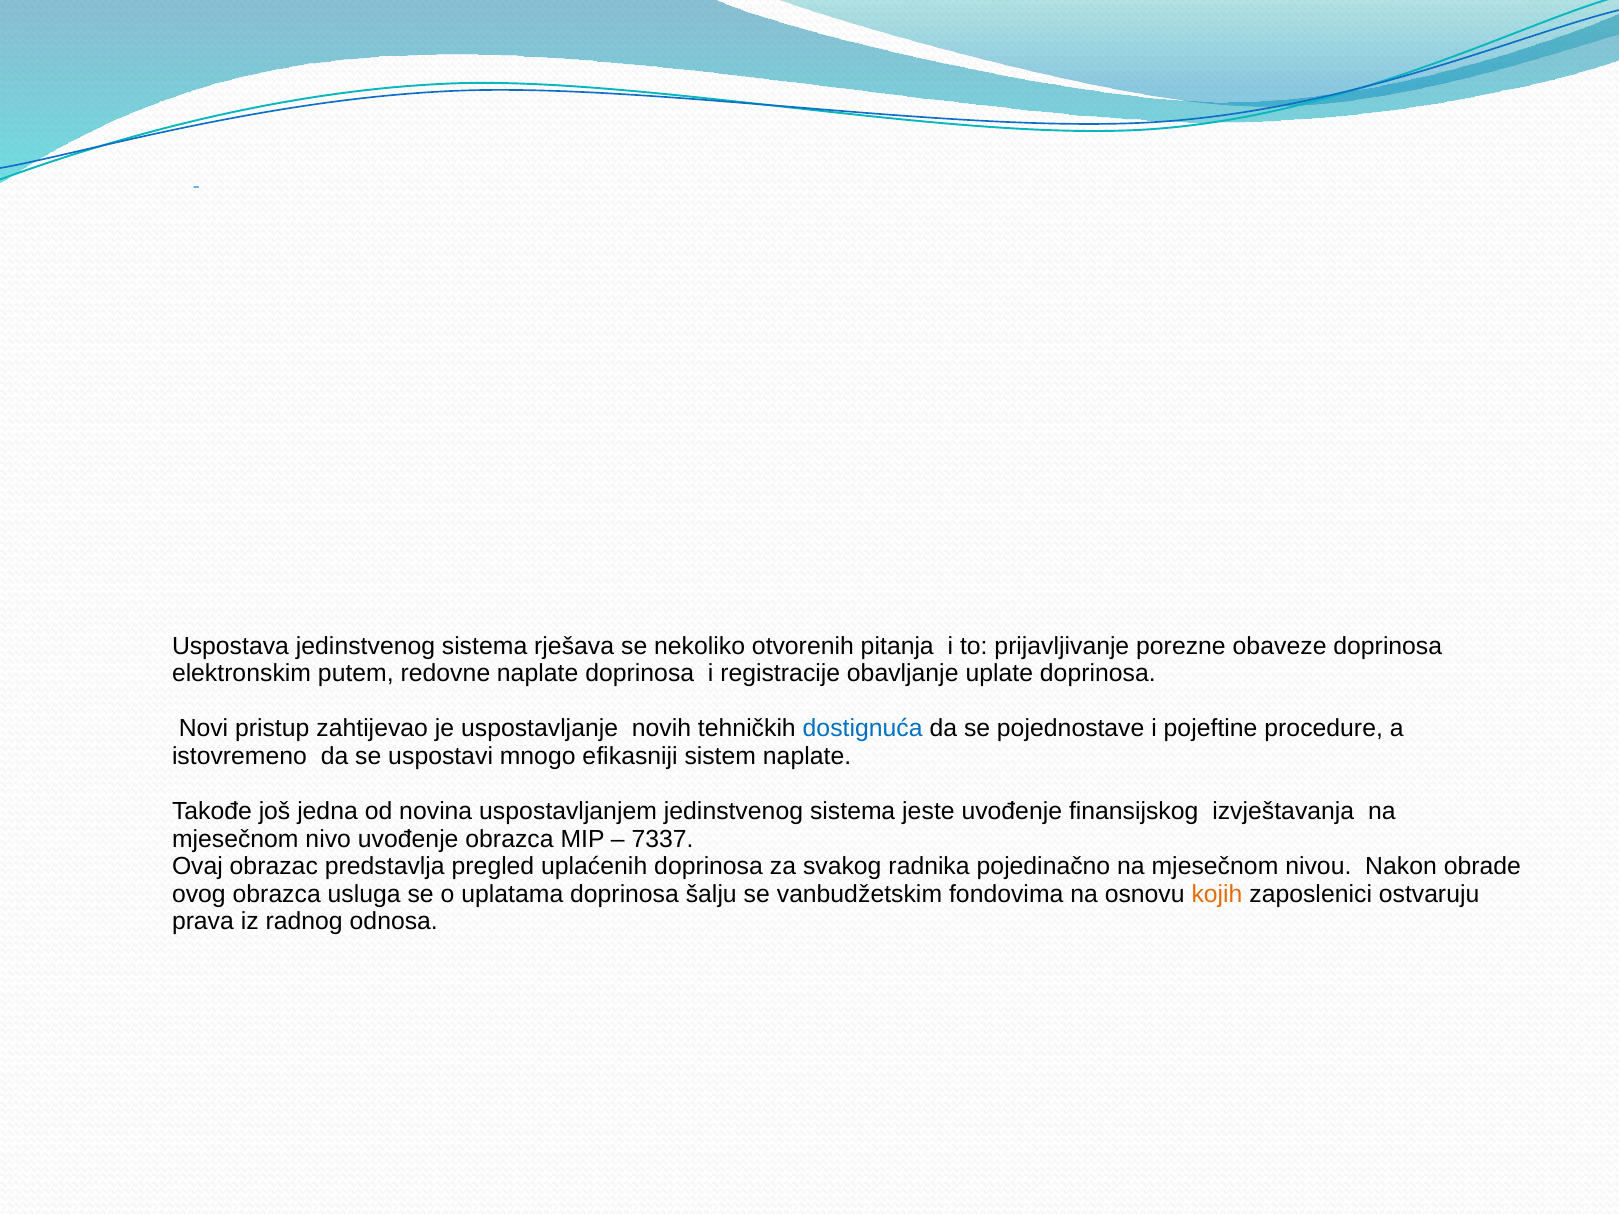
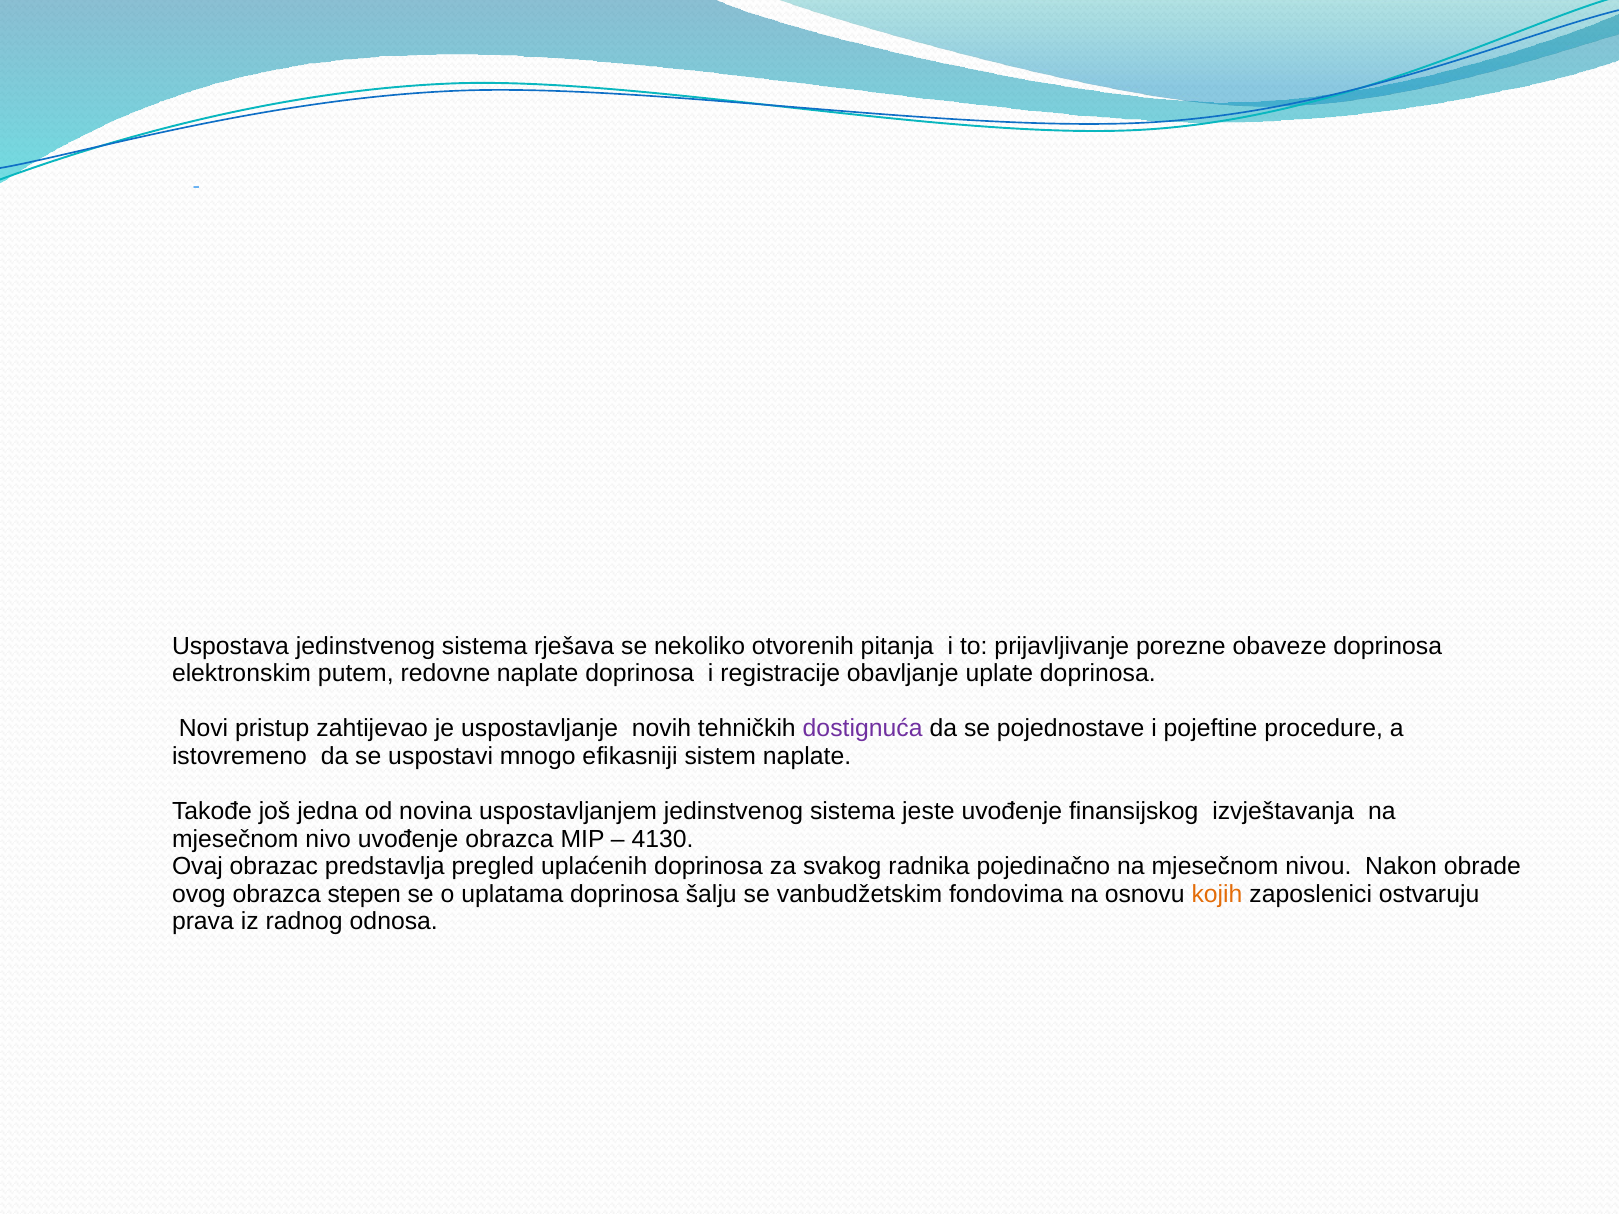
dostignuća colour: blue -> purple
7337: 7337 -> 4130
usluga: usluga -> stepen
